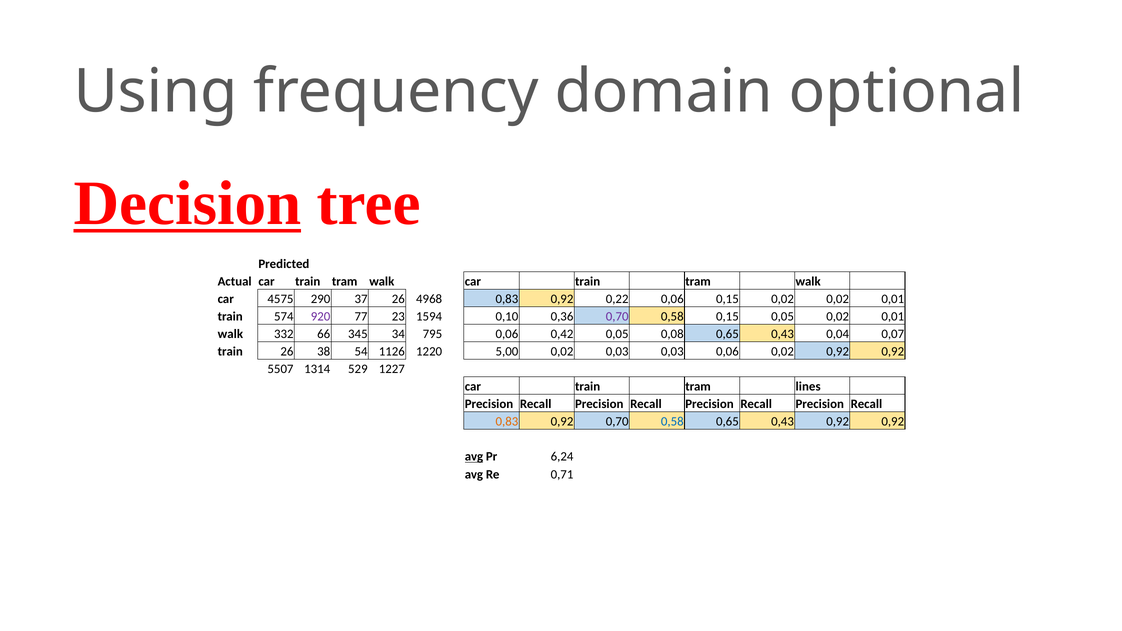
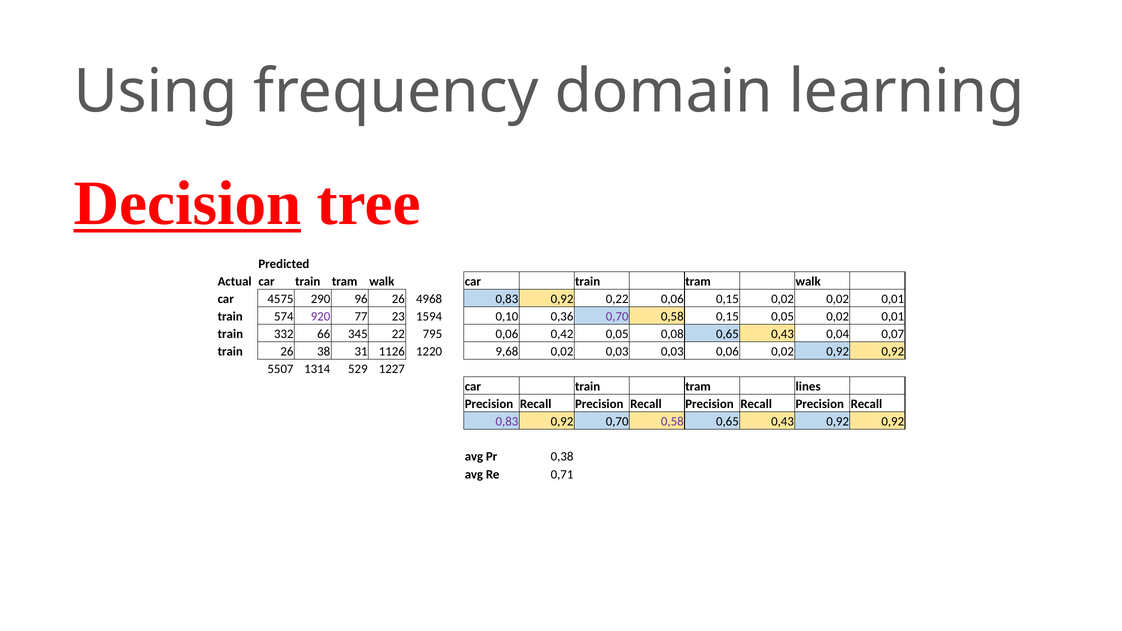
optional: optional -> learning
37: 37 -> 96
walk at (230, 334): walk -> train
34: 34 -> 22
54: 54 -> 31
5,00: 5,00 -> 9,68
0,83 at (507, 422) colour: orange -> purple
0,58 at (672, 422) colour: blue -> purple
avg at (474, 457) underline: present -> none
6,24: 6,24 -> 0,38
